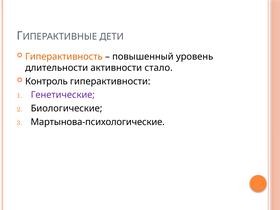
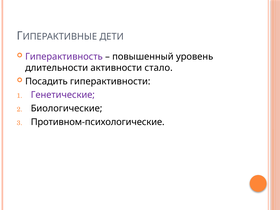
Гиперактивность colour: orange -> purple
Контроль: Контроль -> Посадить
Мартынова-психологические: Мартынова-психологические -> Противном-психологические
